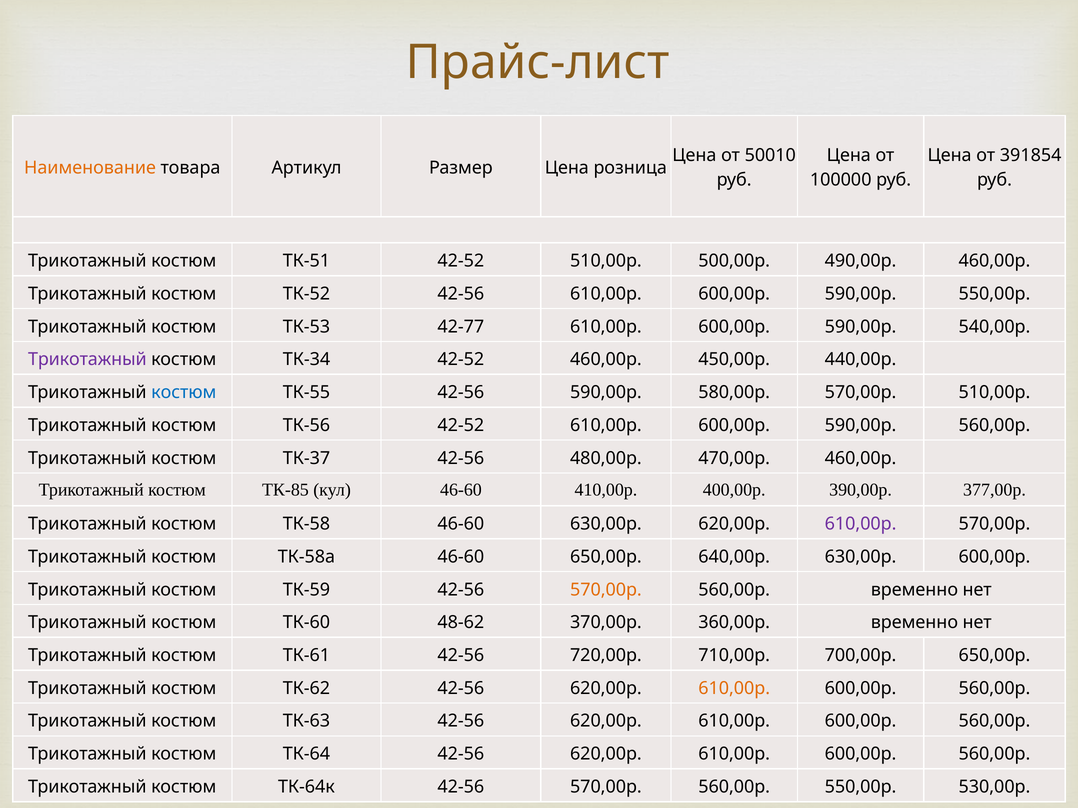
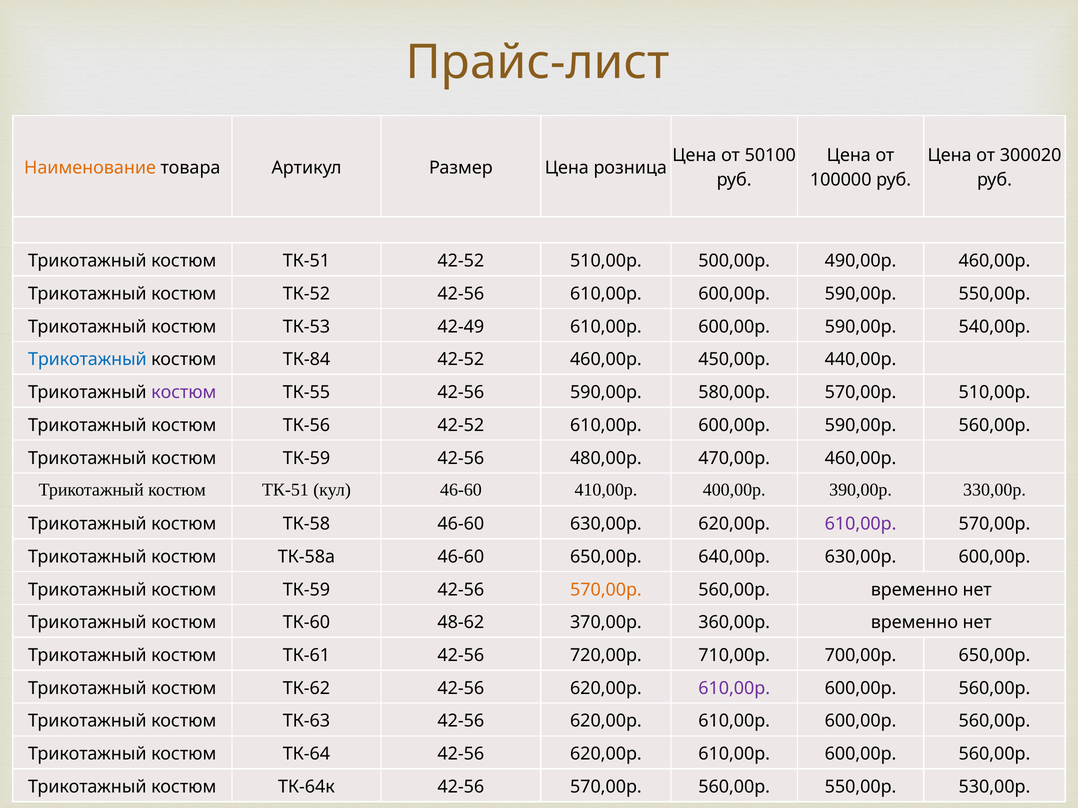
50010: 50010 -> 50100
391854: 391854 -> 300020
42-77: 42-77 -> 42-49
Трикотажный at (87, 360) colour: purple -> blue
ТК-34: ТК-34 -> ТК-84
костюм at (184, 393) colour: blue -> purple
ТК-37 at (307, 458): ТК-37 -> ТК-59
ТК-85 at (285, 490): ТК-85 -> ТК-51
377,00р: 377,00р -> 330,00р
610,00р at (734, 689) colour: orange -> purple
